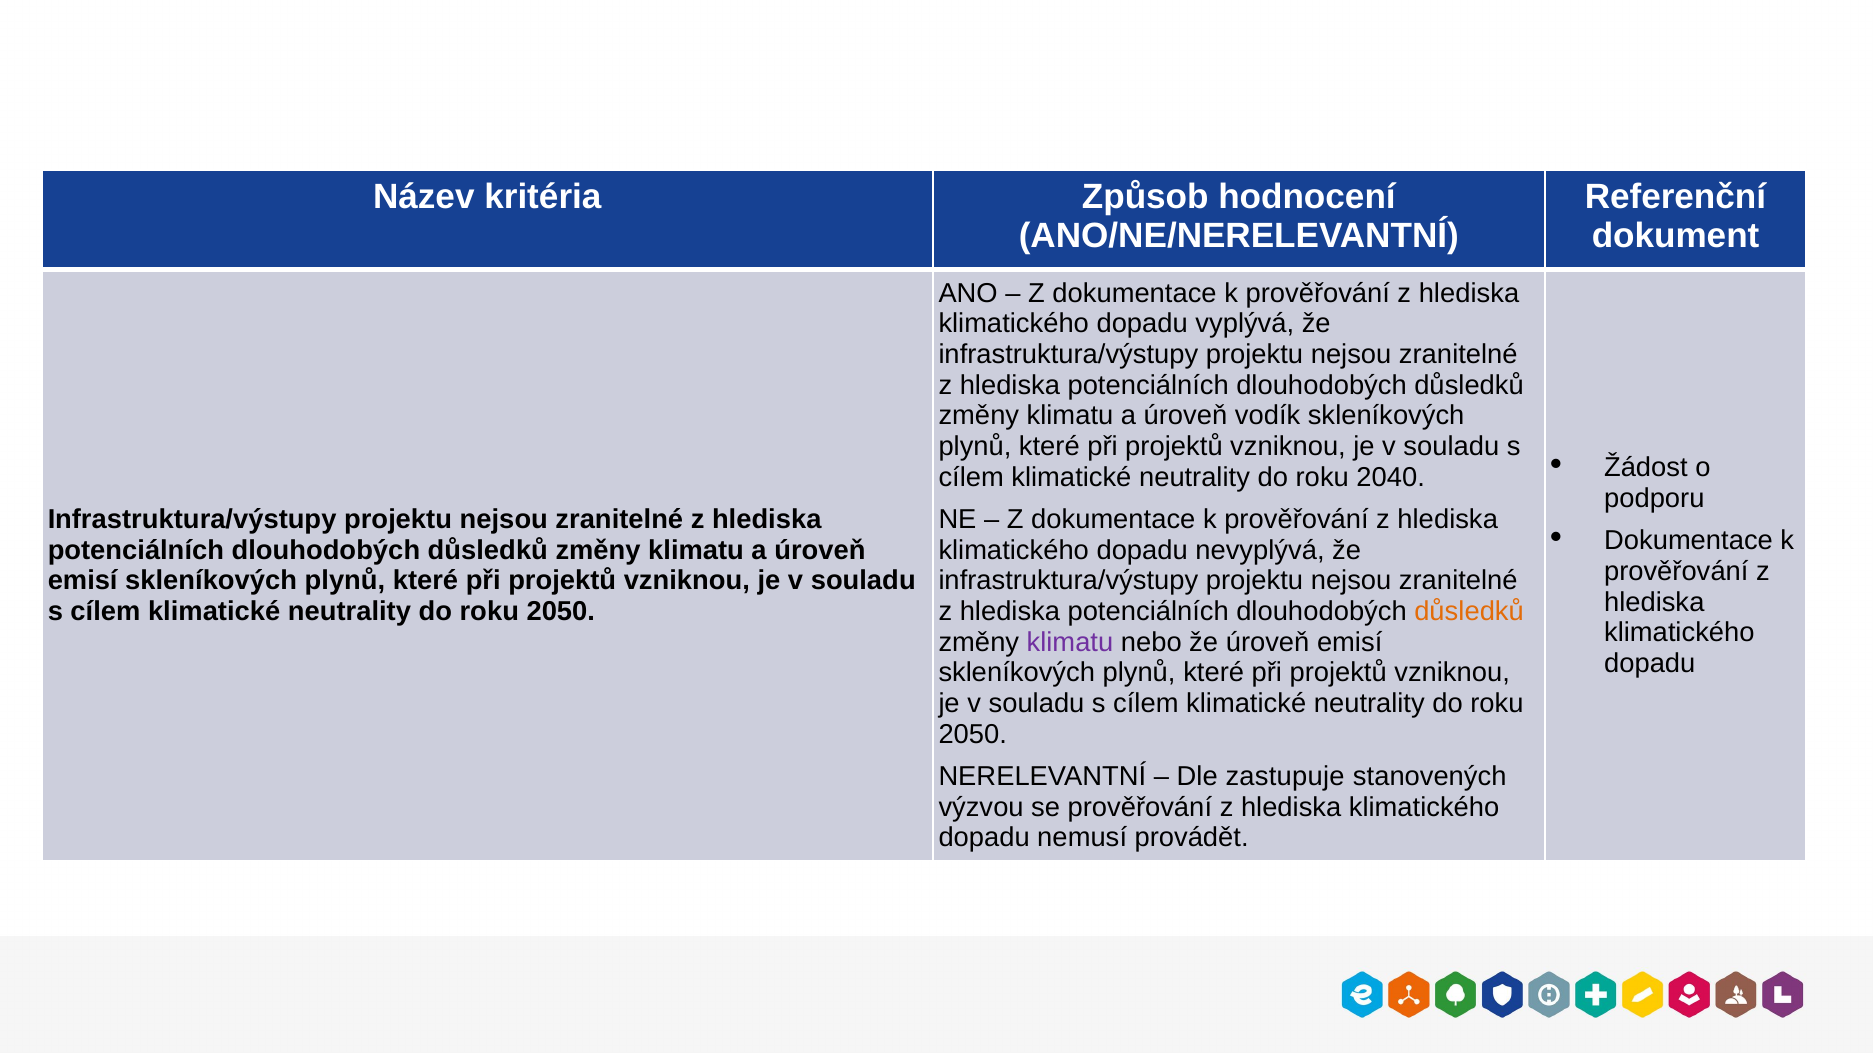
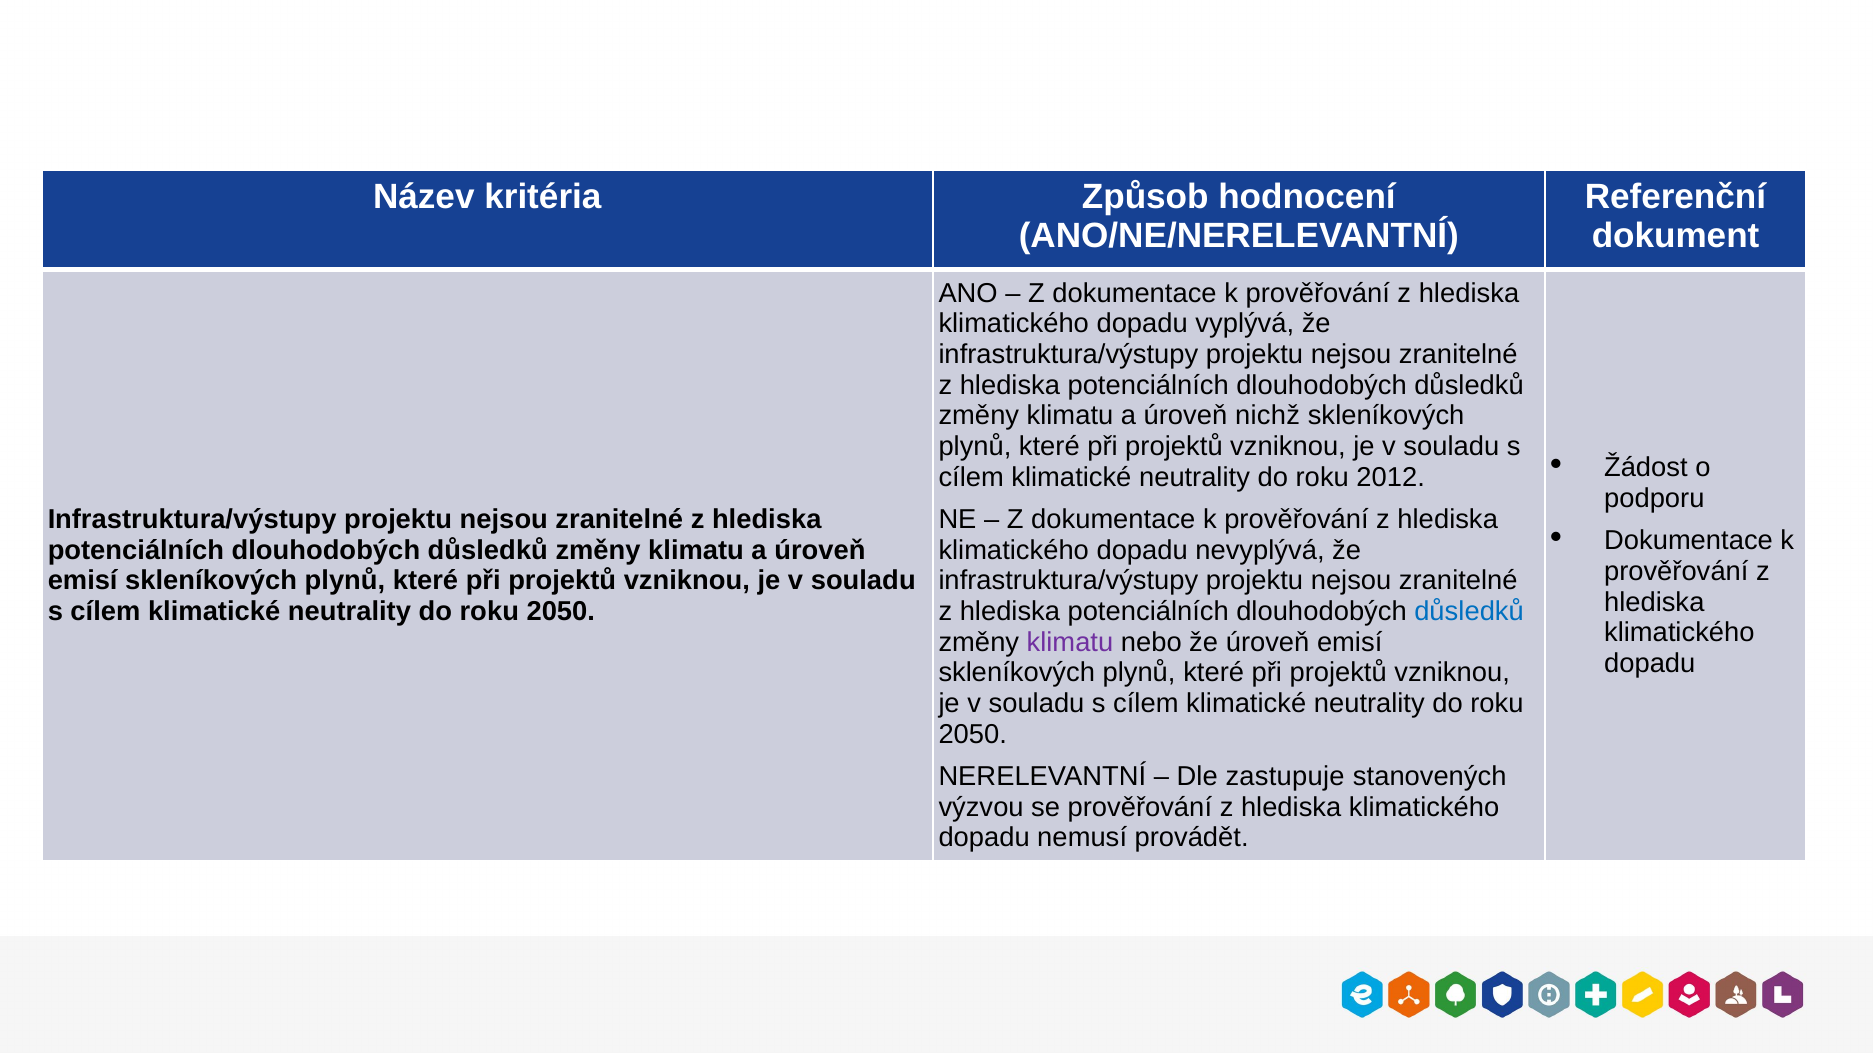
vodík: vodík -> nichž
2040: 2040 -> 2012
důsledků at (1469, 612) colour: orange -> blue
